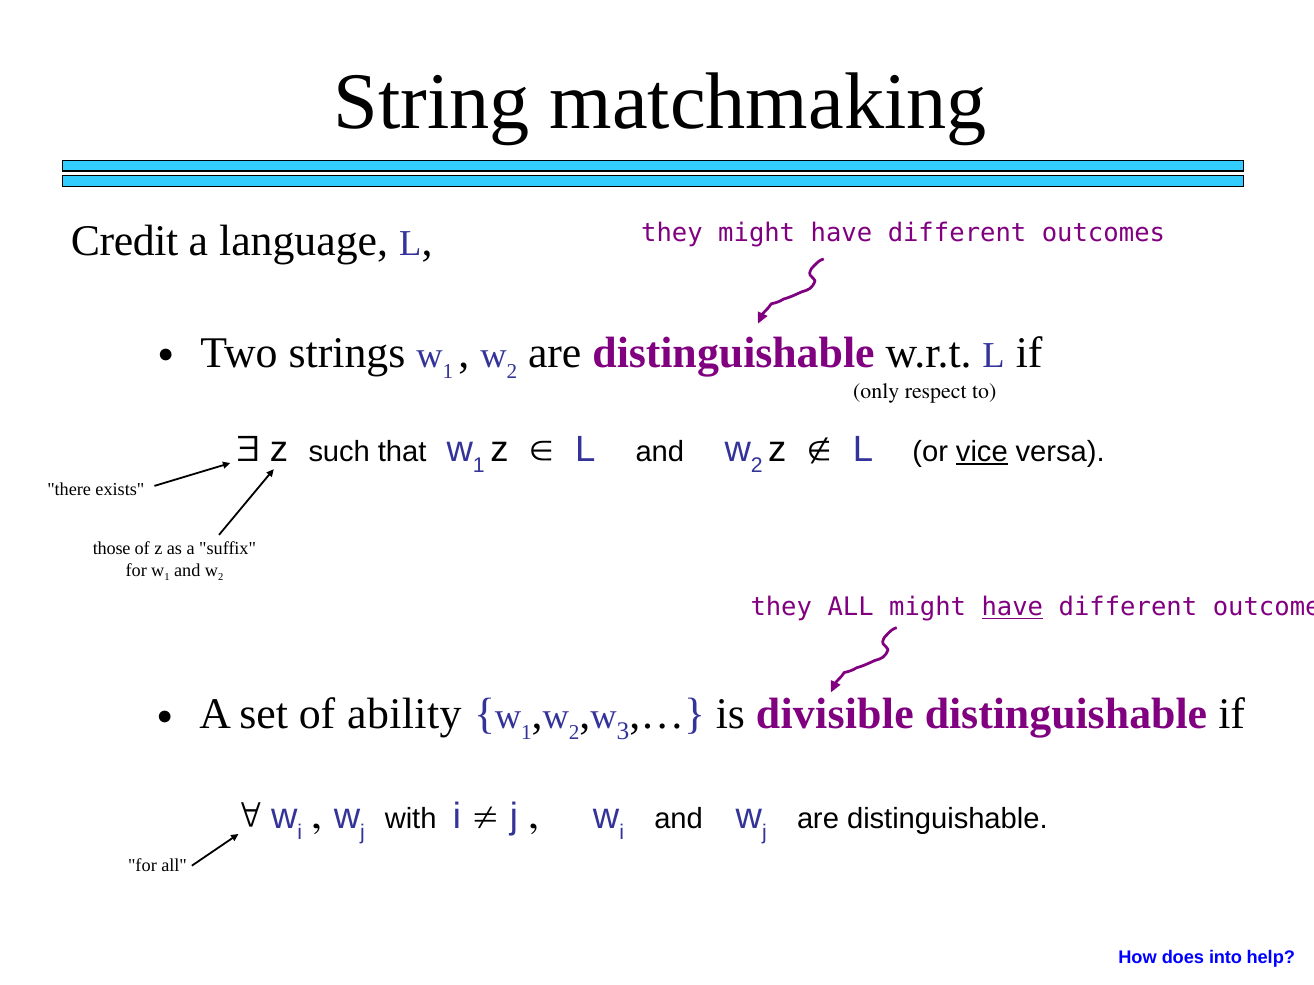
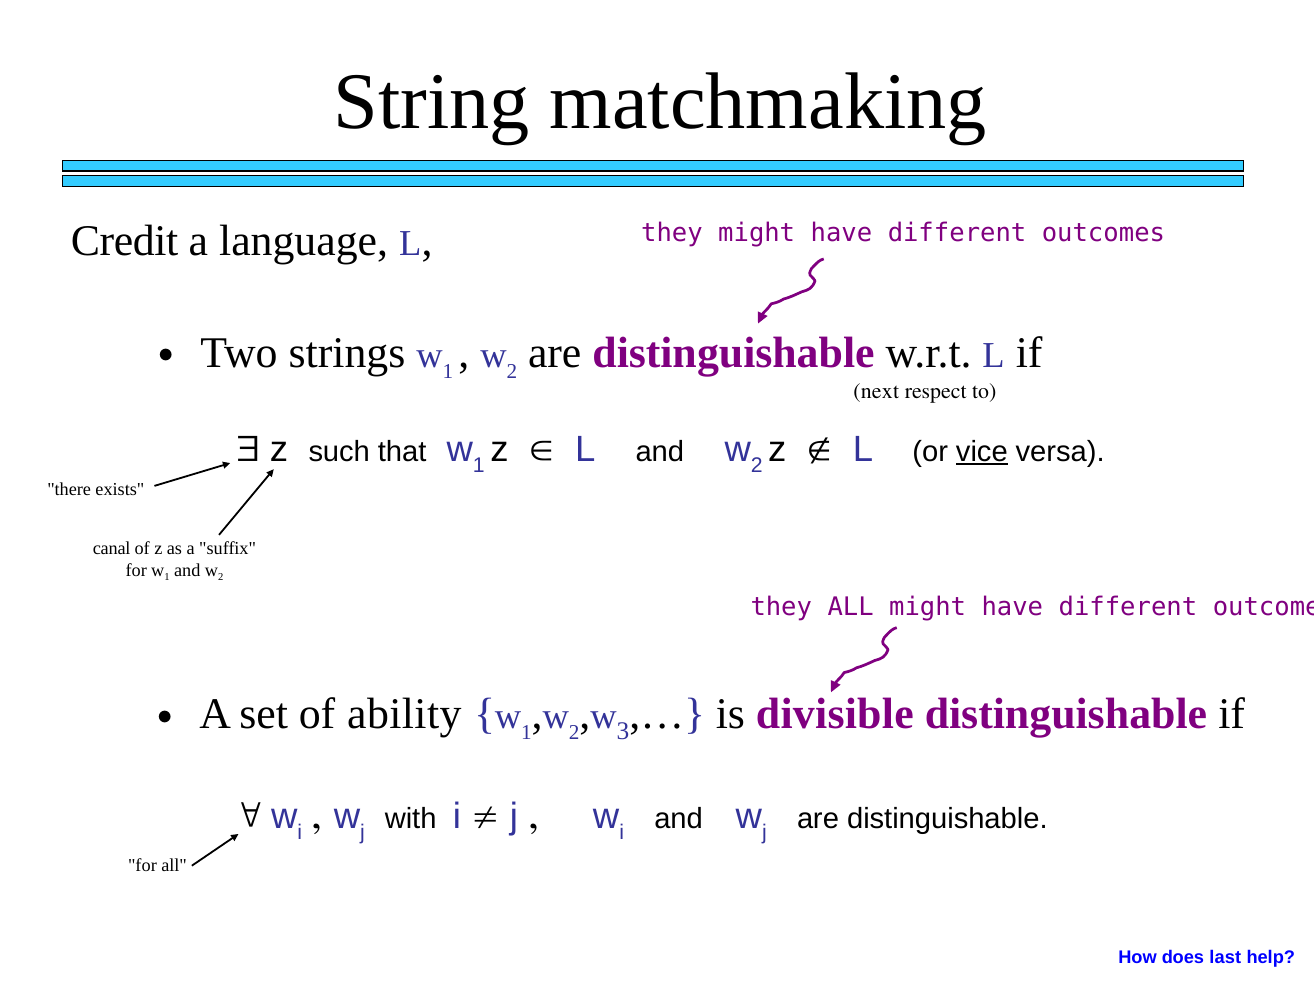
only: only -> next
those: those -> canal
have at (1012, 608) underline: present -> none
into: into -> last
